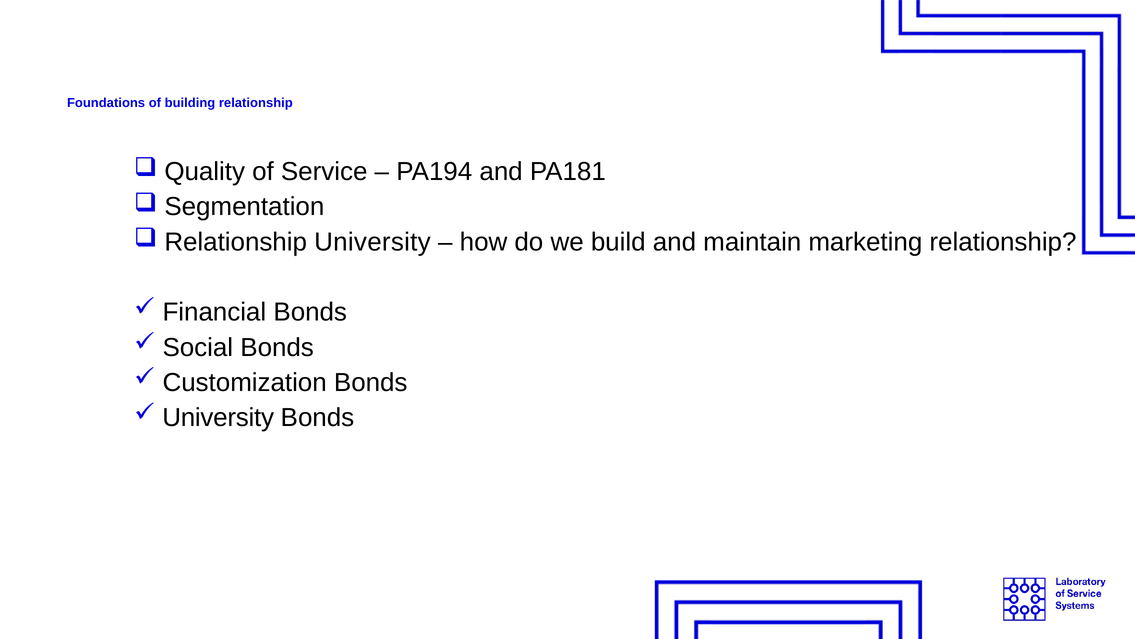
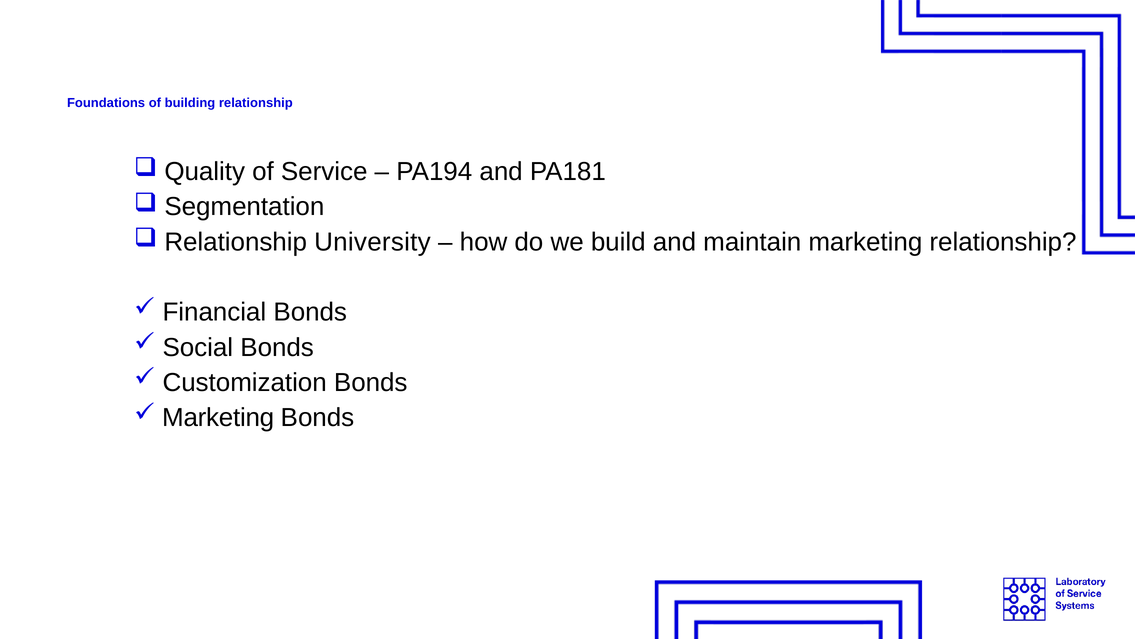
University at (218, 418): University -> Marketing
